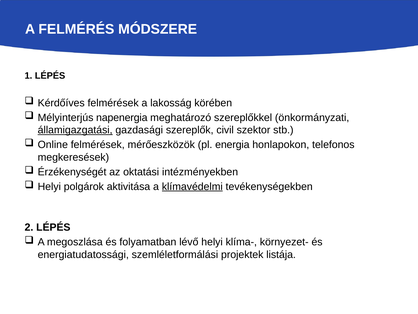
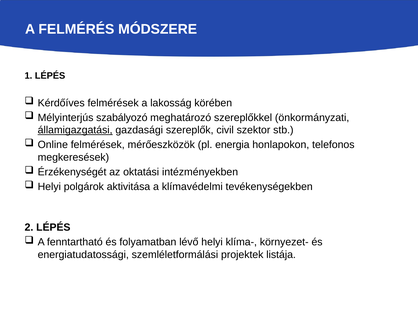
napenergia: napenergia -> szabályozó
klímavédelmi underline: present -> none
megoszlása: megoszlása -> fenntartható
